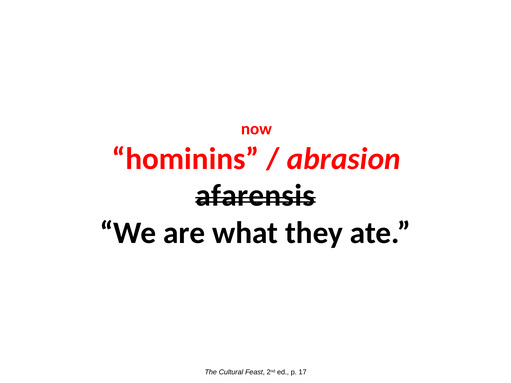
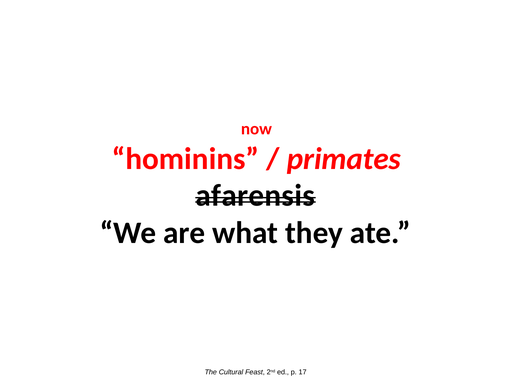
abrasion: abrasion -> primates
